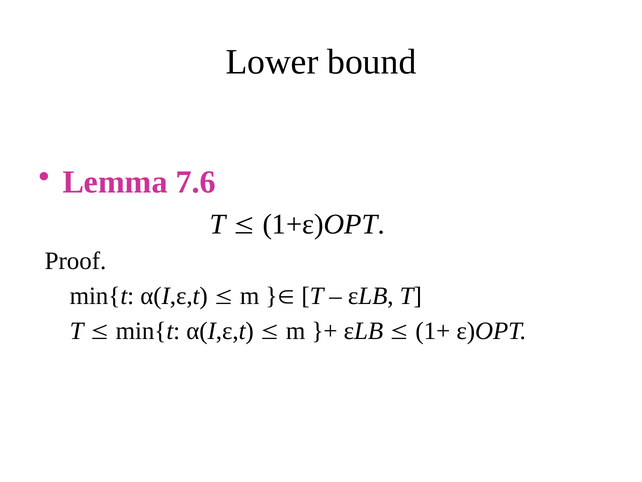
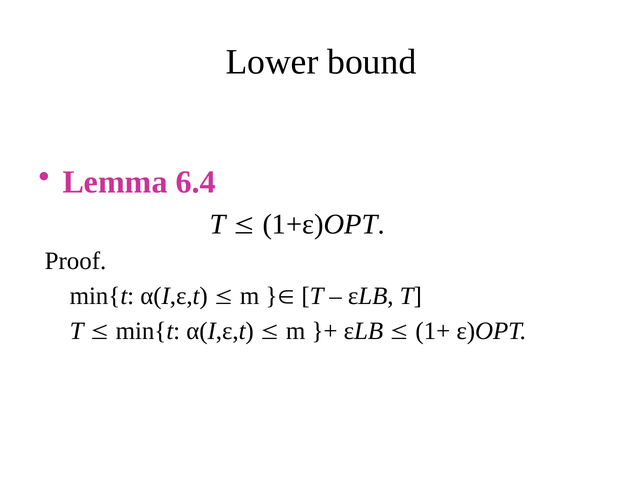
7.6: 7.6 -> 6.4
